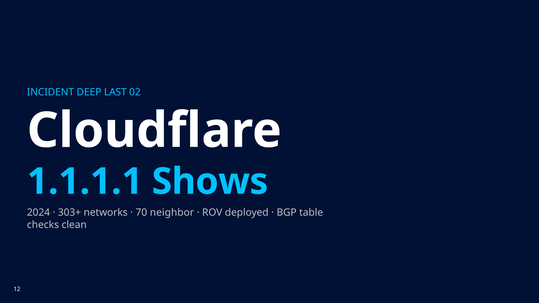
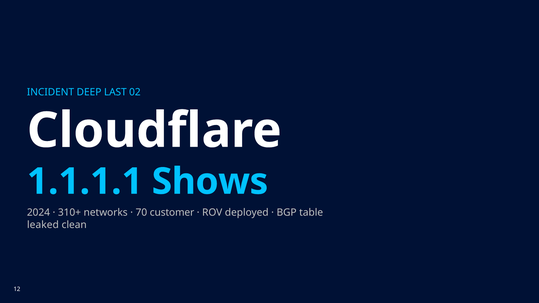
303+: 303+ -> 310+
neighbor: neighbor -> customer
checks: checks -> leaked
